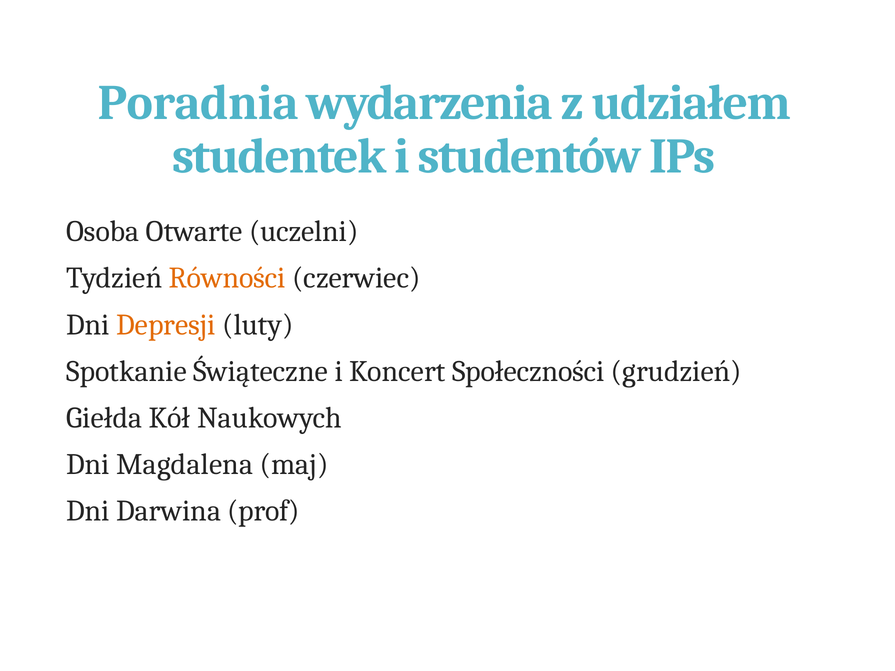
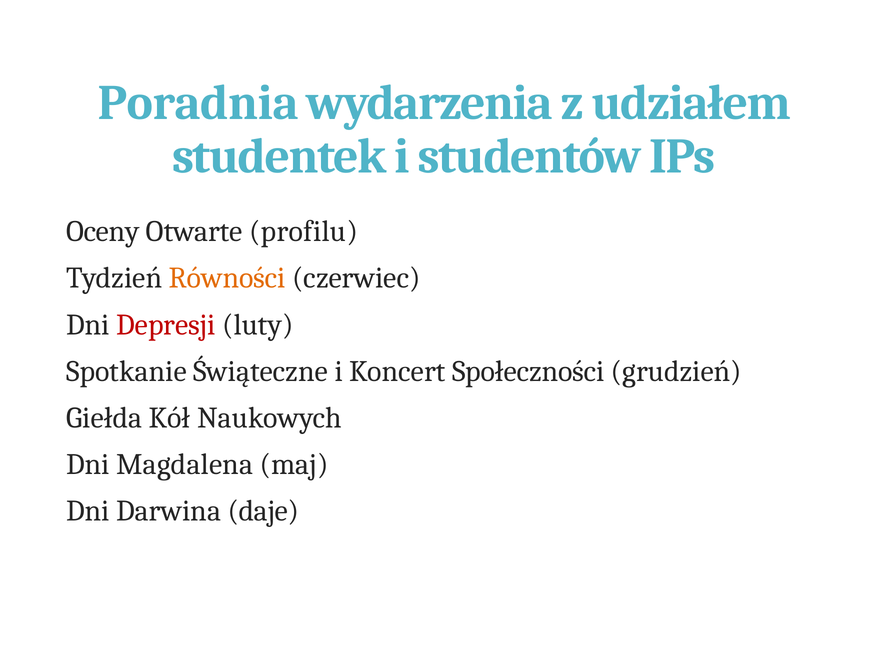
Osoba: Osoba -> Oceny
uczelni: uczelni -> profilu
Depresji colour: orange -> red
prof: prof -> daje
